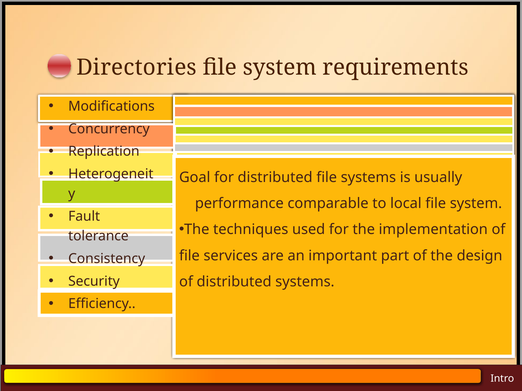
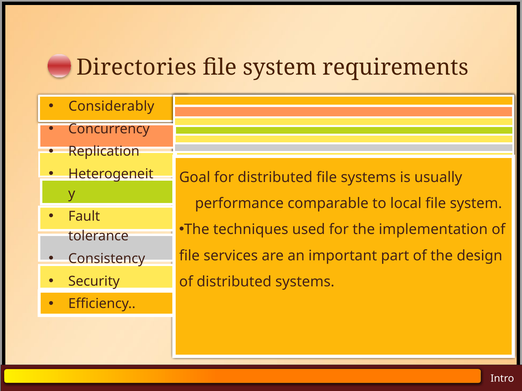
Modifications at (111, 106): Modifications -> Considerably
